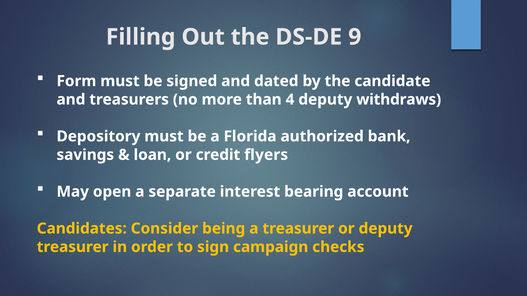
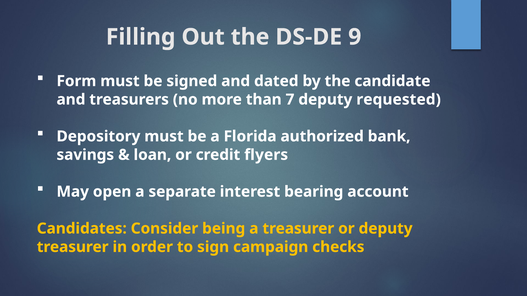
4: 4 -> 7
withdraws: withdraws -> requested
